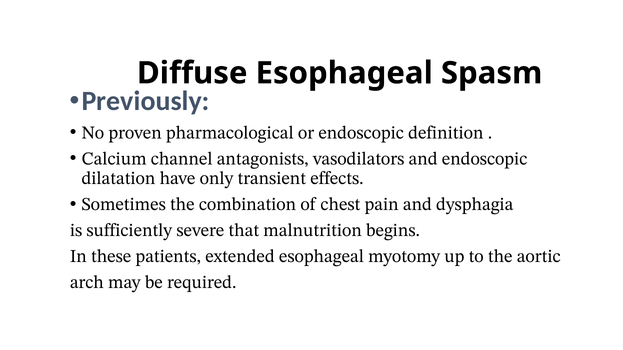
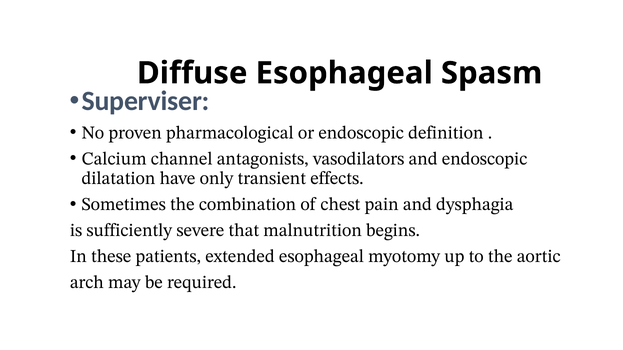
Previously: Previously -> Superviser
